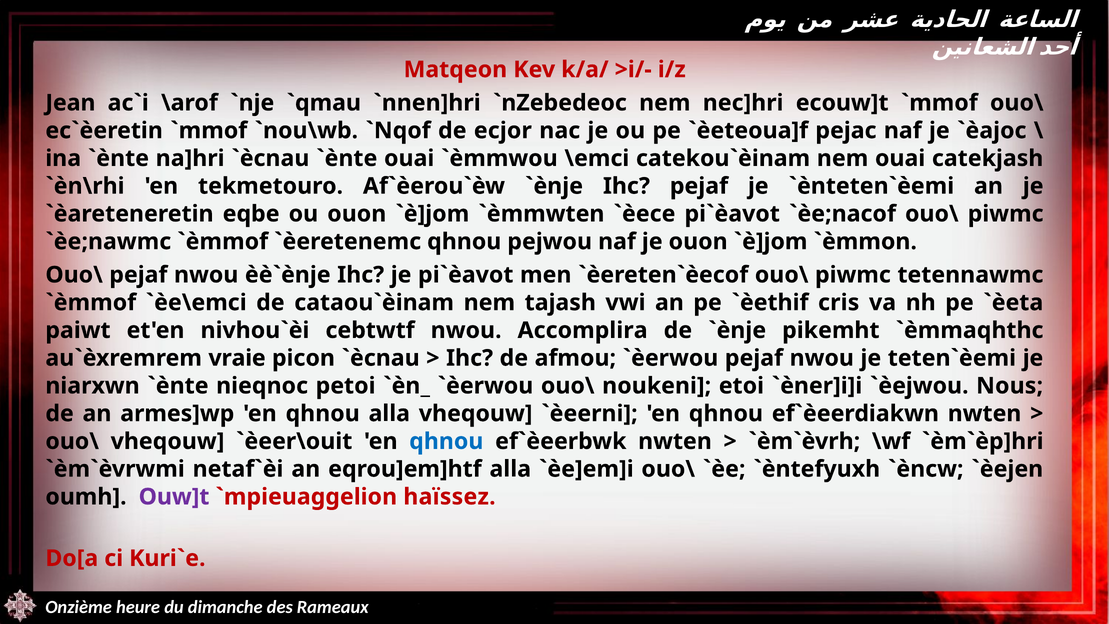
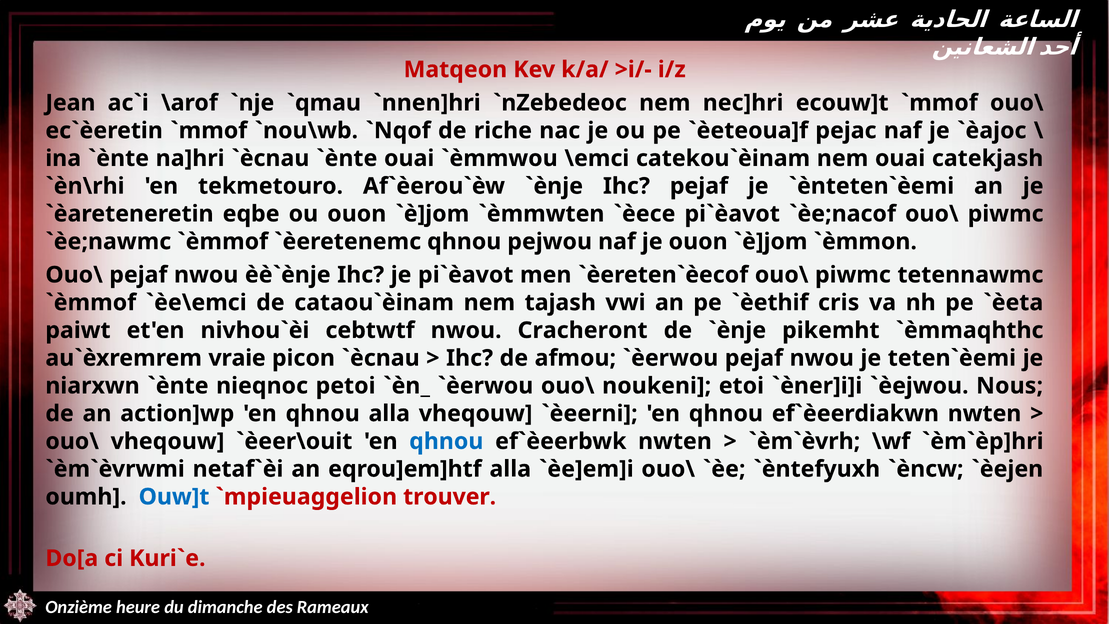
ecjor: ecjor -> riche
Accomplira: Accomplira -> Cracheront
armes]wp: armes]wp -> action]wp
Ouw]t colour: purple -> blue
haïssez: haïssez -> trouver
